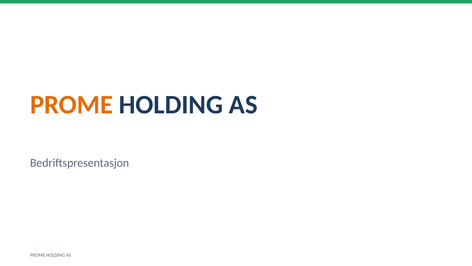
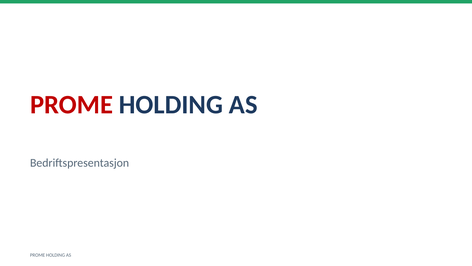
PROME at (72, 105) colour: orange -> red
